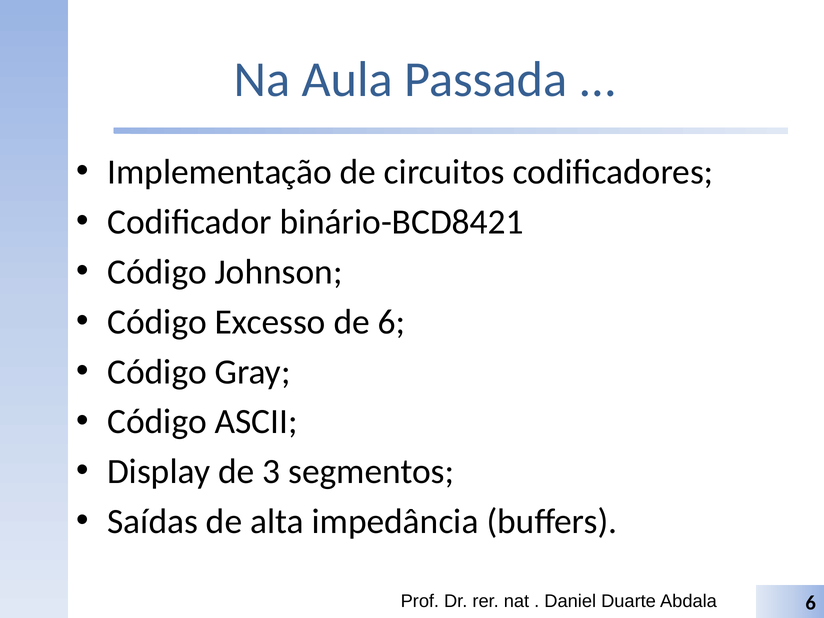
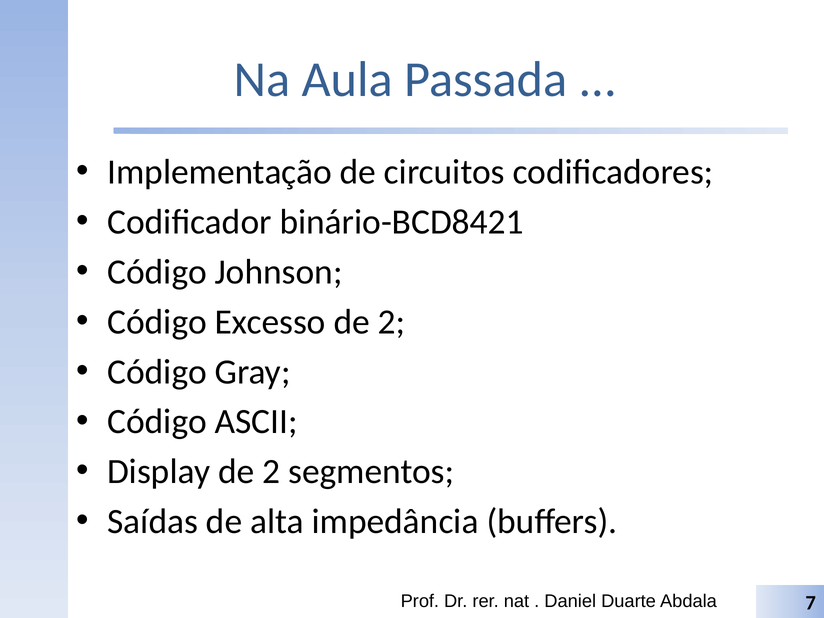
Excesso de 6: 6 -> 2
Display de 3: 3 -> 2
Abdala 6: 6 -> 7
